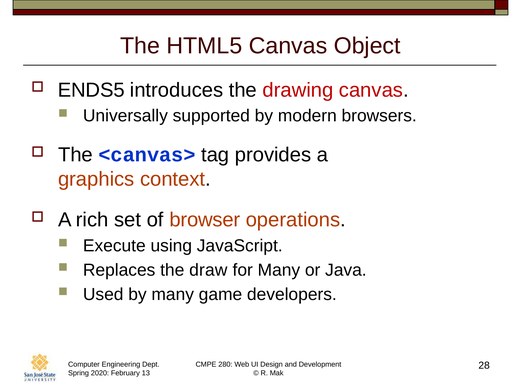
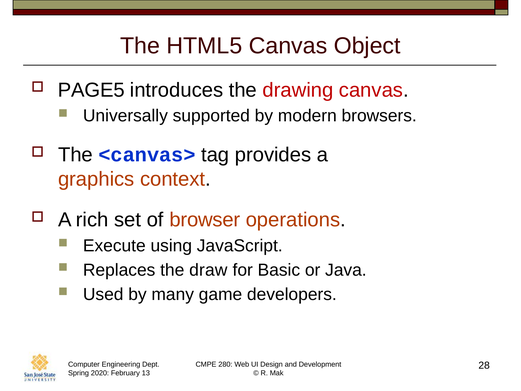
ENDS5: ENDS5 -> PAGE5
for Many: Many -> Basic
